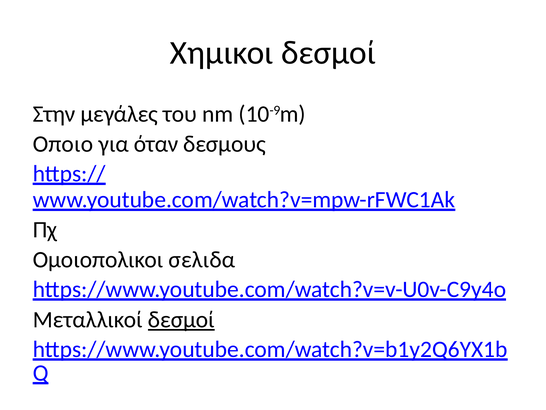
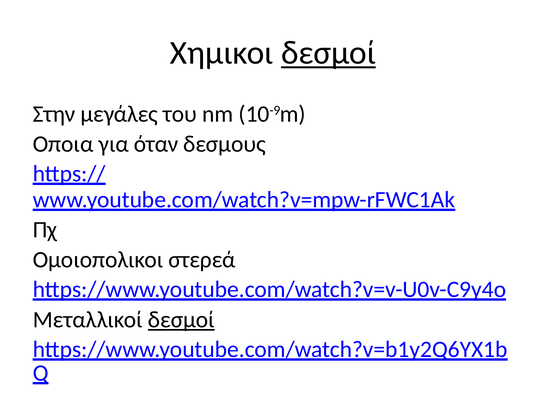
δεσμοί at (328, 53) underline: none -> present
Οποιο: Οποιο -> Οποια
σελιδα: σελιδα -> στερεά
